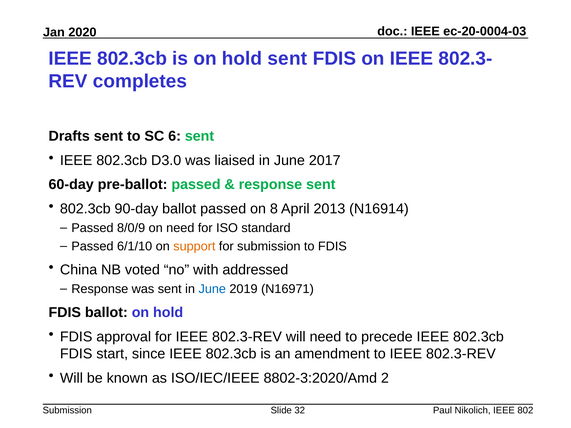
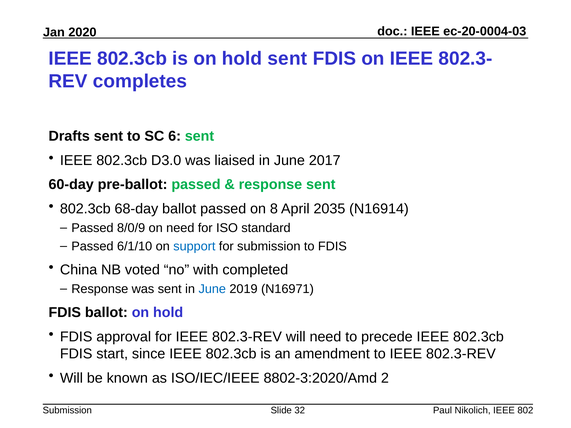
90-day: 90-day -> 68-day
2013: 2013 -> 2035
support colour: orange -> blue
addressed: addressed -> completed
